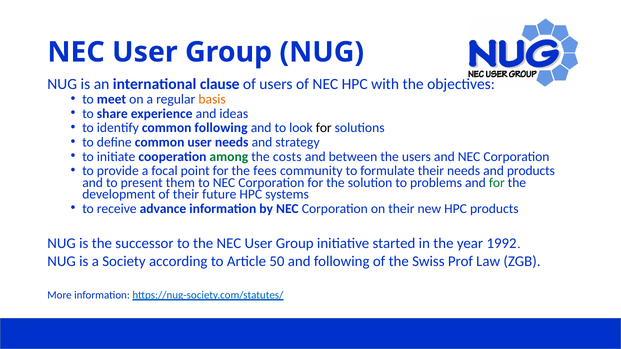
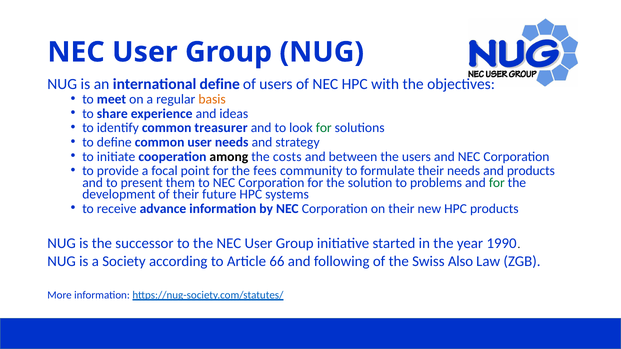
international clause: clause -> define
common following: following -> treasurer
for at (324, 128) colour: black -> green
among colour: green -> black
1992: 1992 -> 1990
50: 50 -> 66
Prof: Prof -> Also
